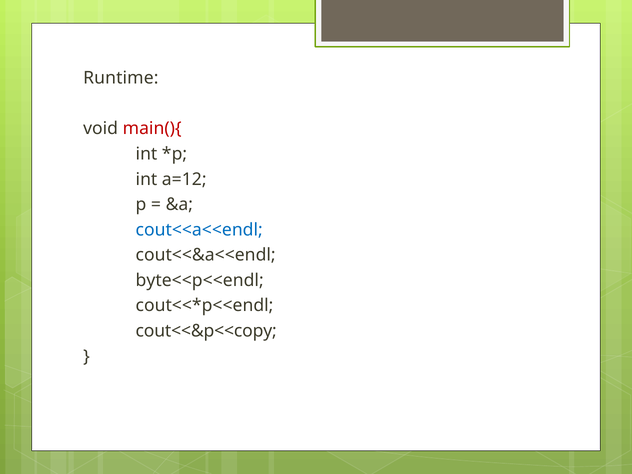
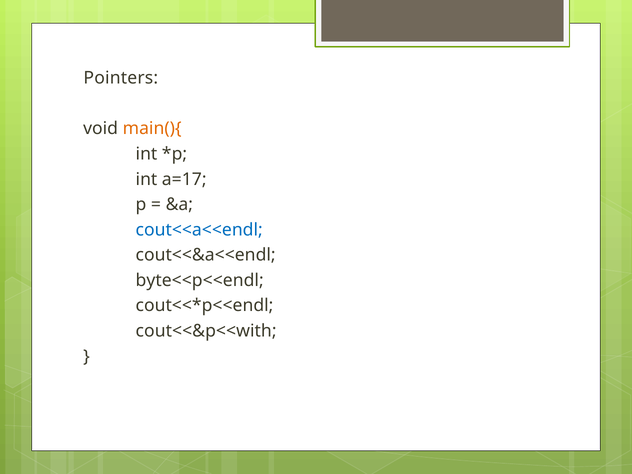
Runtime: Runtime -> Pointers
main(){ colour: red -> orange
a=12: a=12 -> a=17
cout<<&p<<copy: cout<<&p<<copy -> cout<<&p<<with
